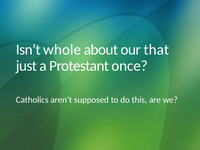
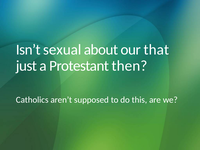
whole: whole -> sexual
once: once -> then
